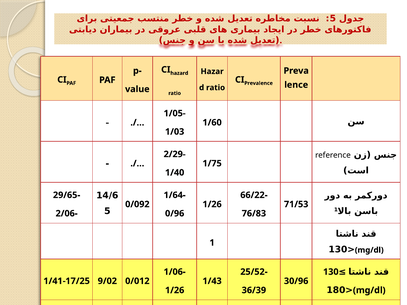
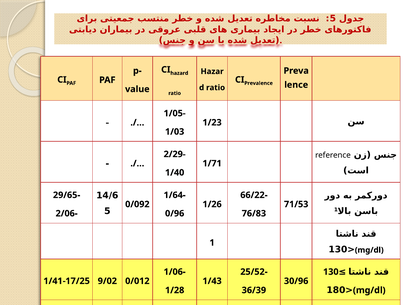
1/60: 1/60 -> 1/23
1/75: 1/75 -> 1/71
1/26 at (175, 290): 1/26 -> 1/28
